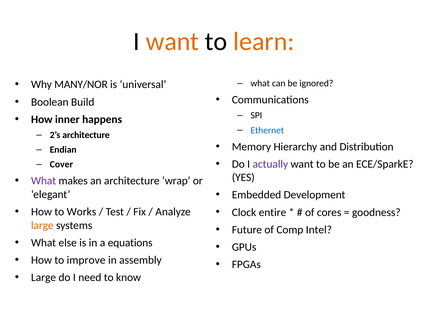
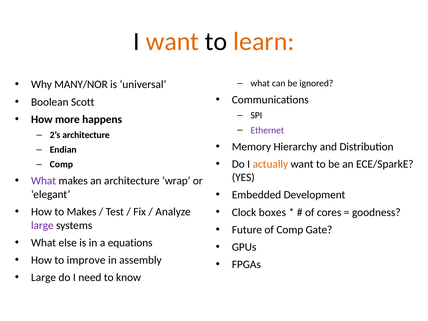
Build: Build -> Scott
inner: inner -> more
Ethernet colour: blue -> purple
actually colour: purple -> orange
Cover at (61, 164): Cover -> Comp
to Works: Works -> Makes
entire: entire -> boxes
large at (42, 225) colour: orange -> purple
Intel: Intel -> Gate
